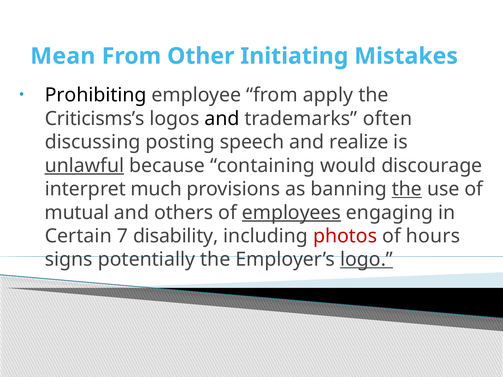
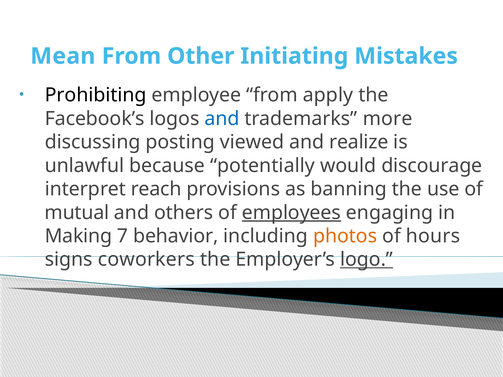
Criticisms’s: Criticisms’s -> Facebook’s
and at (222, 119) colour: black -> blue
often: often -> more
speech: speech -> viewed
unlawful underline: present -> none
containing: containing -> potentially
much: much -> reach
the at (407, 189) underline: present -> none
Certain: Certain -> Making
disability: disability -> behavior
photos colour: red -> orange
potentially: potentially -> coworkers
